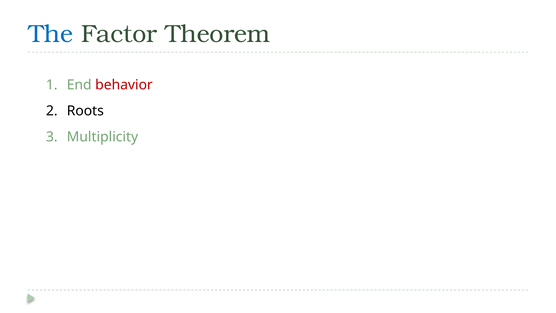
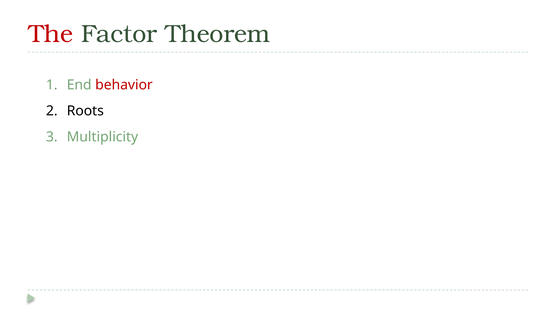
The colour: blue -> red
